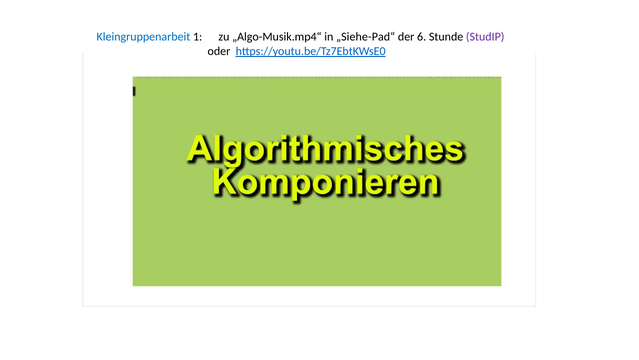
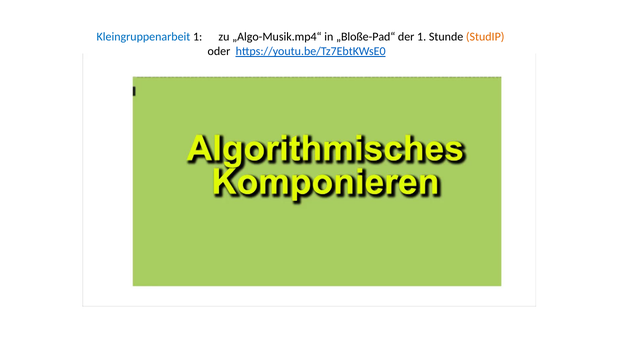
„Siehe-Pad“: „Siehe-Pad“ -> „Bloße-Pad“
der 6: 6 -> 1
StudIP colour: purple -> orange
